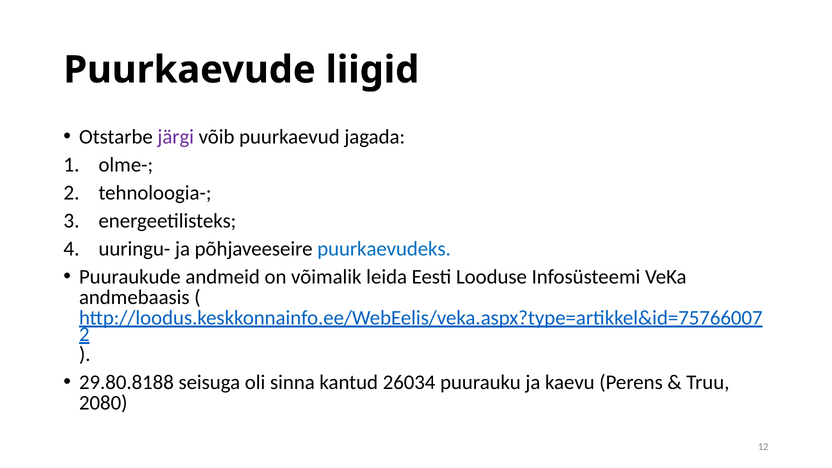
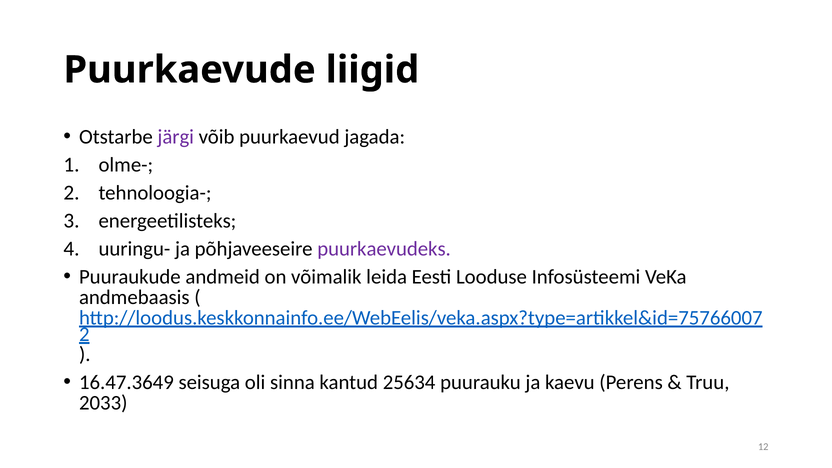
puurkaevudeks colour: blue -> purple
29.80.8188: 29.80.8188 -> 16.47.3649
26034: 26034 -> 25634
2080: 2080 -> 2033
